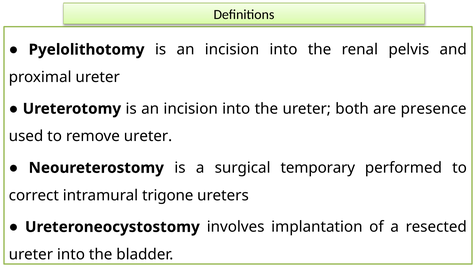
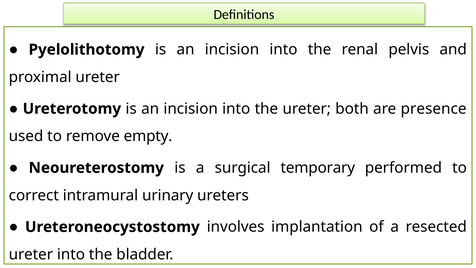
remove ureter: ureter -> empty
trigone: trigone -> urinary
